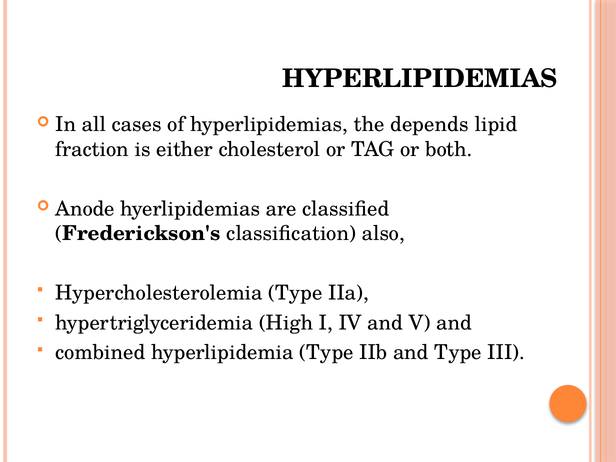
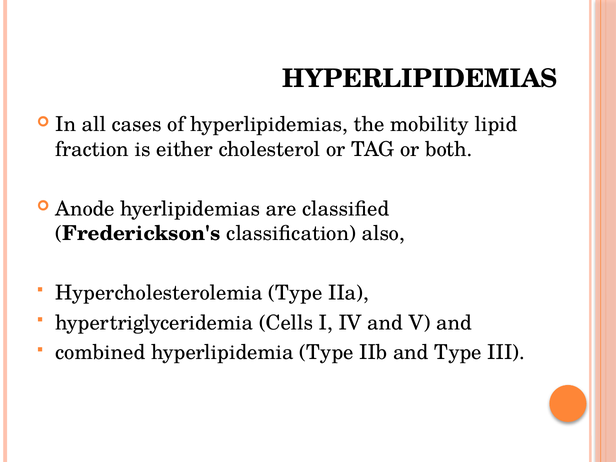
depends: depends -> mobility
High: High -> Cells
